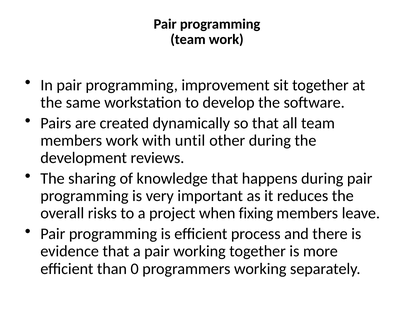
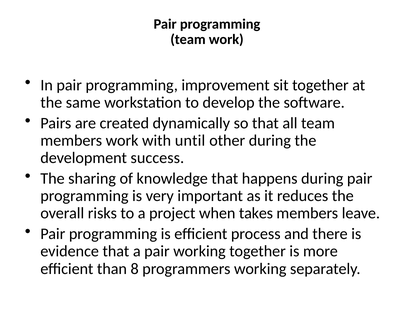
reviews: reviews -> success
fixing: fixing -> takes
0: 0 -> 8
